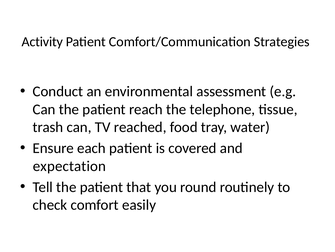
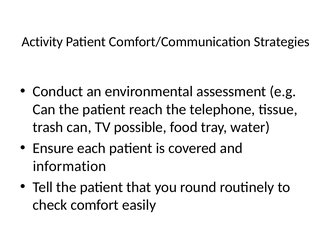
reached: reached -> possible
expectation: expectation -> information
